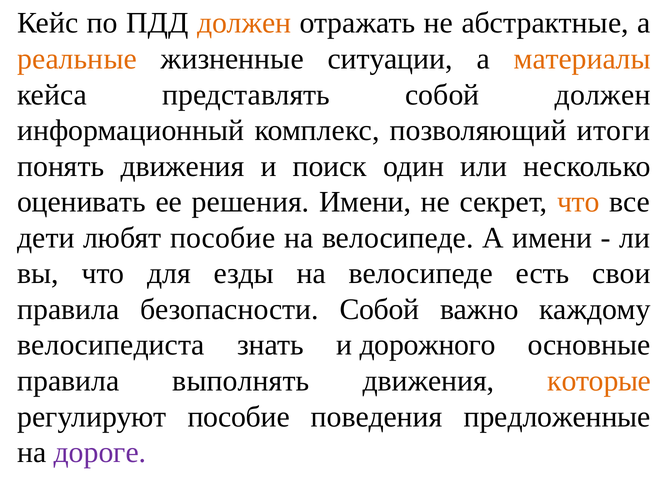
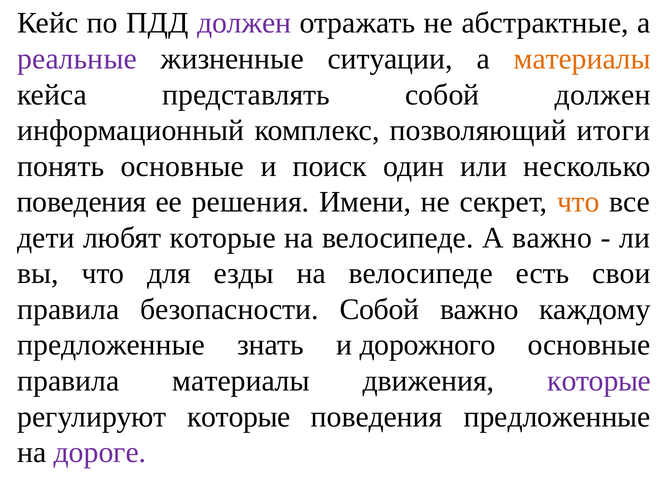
должен at (244, 23) colour: orange -> purple
реальные colour: orange -> purple
понять движения: движения -> основные
оценивать at (82, 202): оценивать -> поведения
любят пособие: пособие -> которые
А имени: имени -> важно
велосипедиста at (111, 345): велосипедиста -> предложенные
правила выполнять: выполнять -> материалы
которые at (599, 381) colour: orange -> purple
регулируют пособие: пособие -> которые
